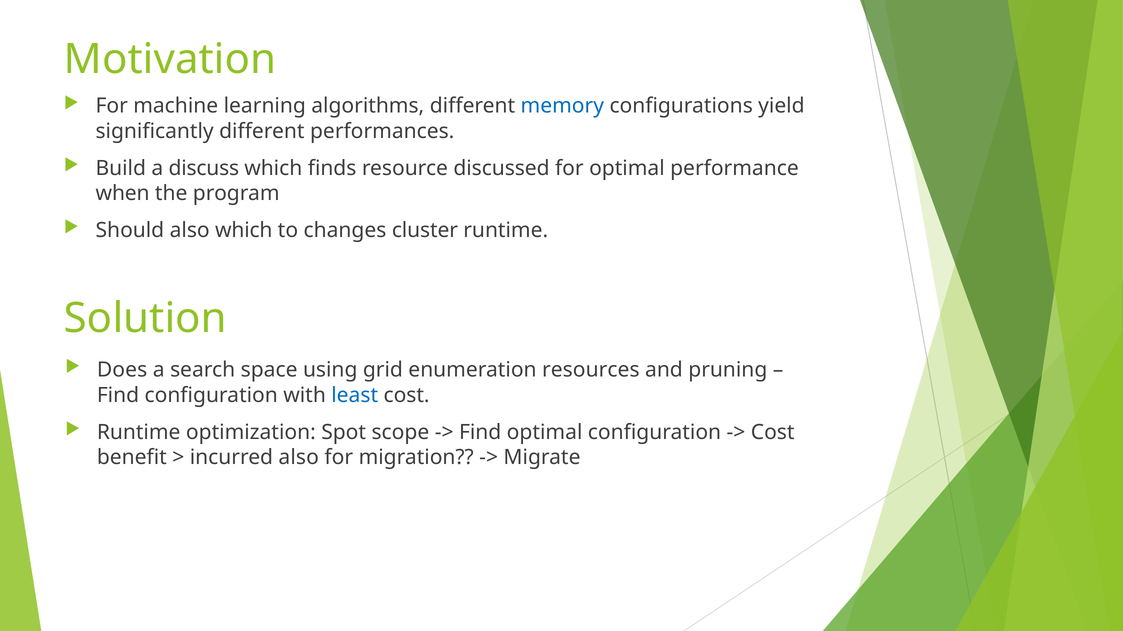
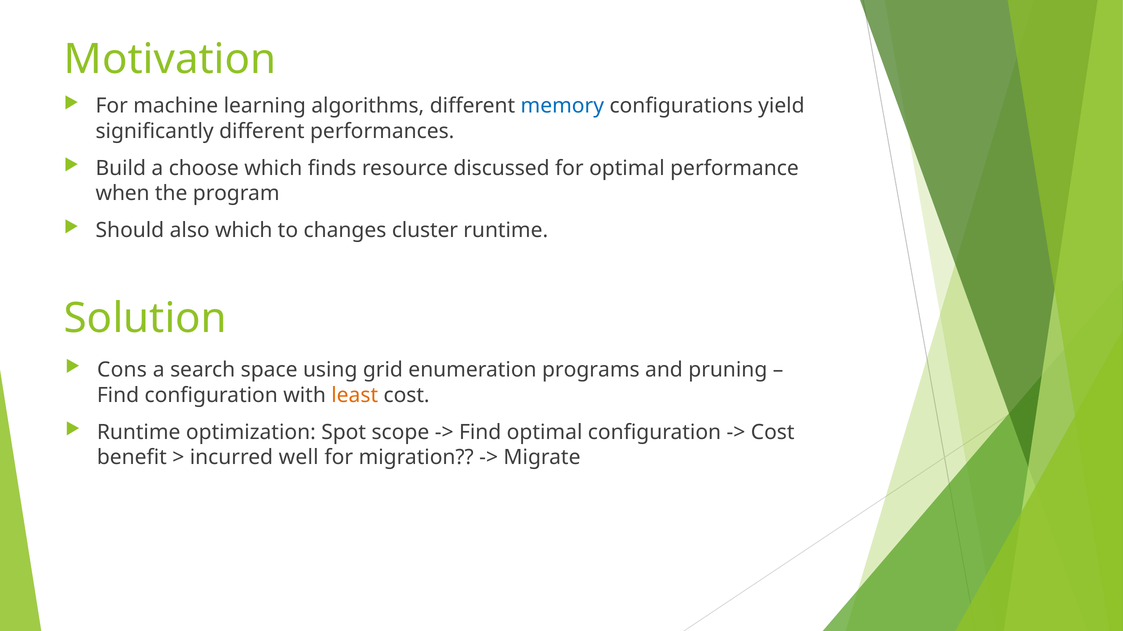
discuss: discuss -> choose
Does: Does -> Cons
resources: resources -> programs
least colour: blue -> orange
incurred also: also -> well
